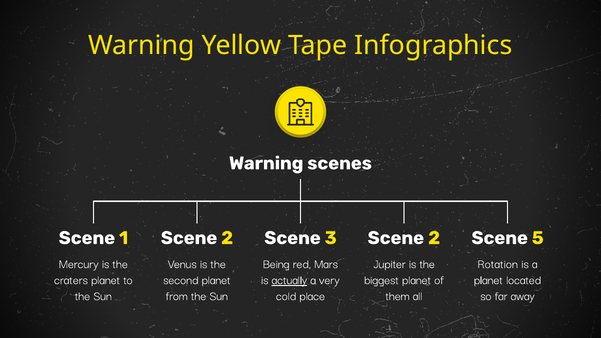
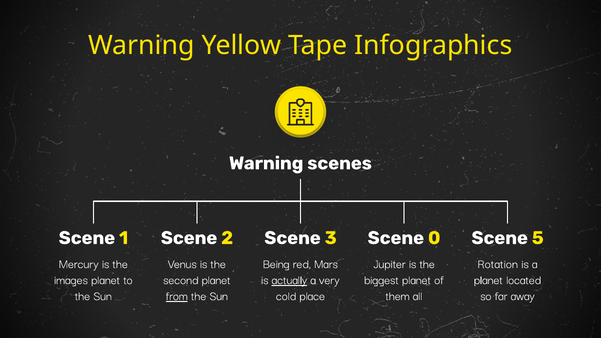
2 at (434, 238): 2 -> 0
craters: craters -> images
from underline: none -> present
